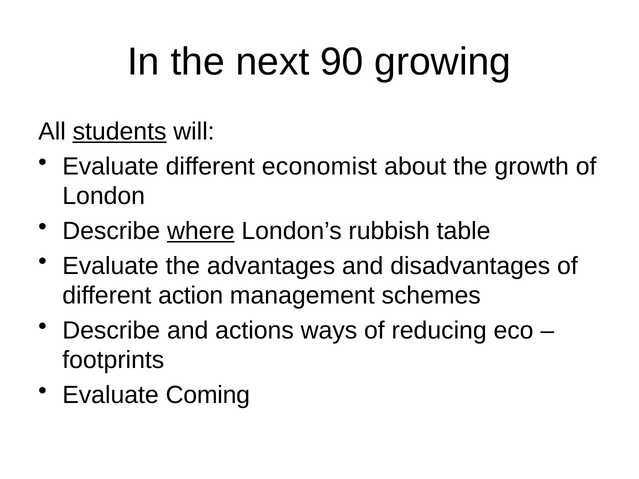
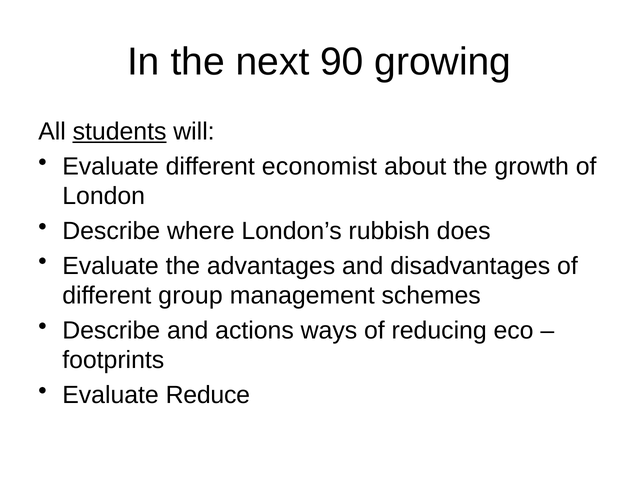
where underline: present -> none
table: table -> does
action: action -> group
Coming: Coming -> Reduce
